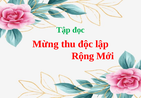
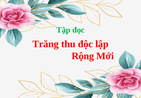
Mừng: Mừng -> Trăng
